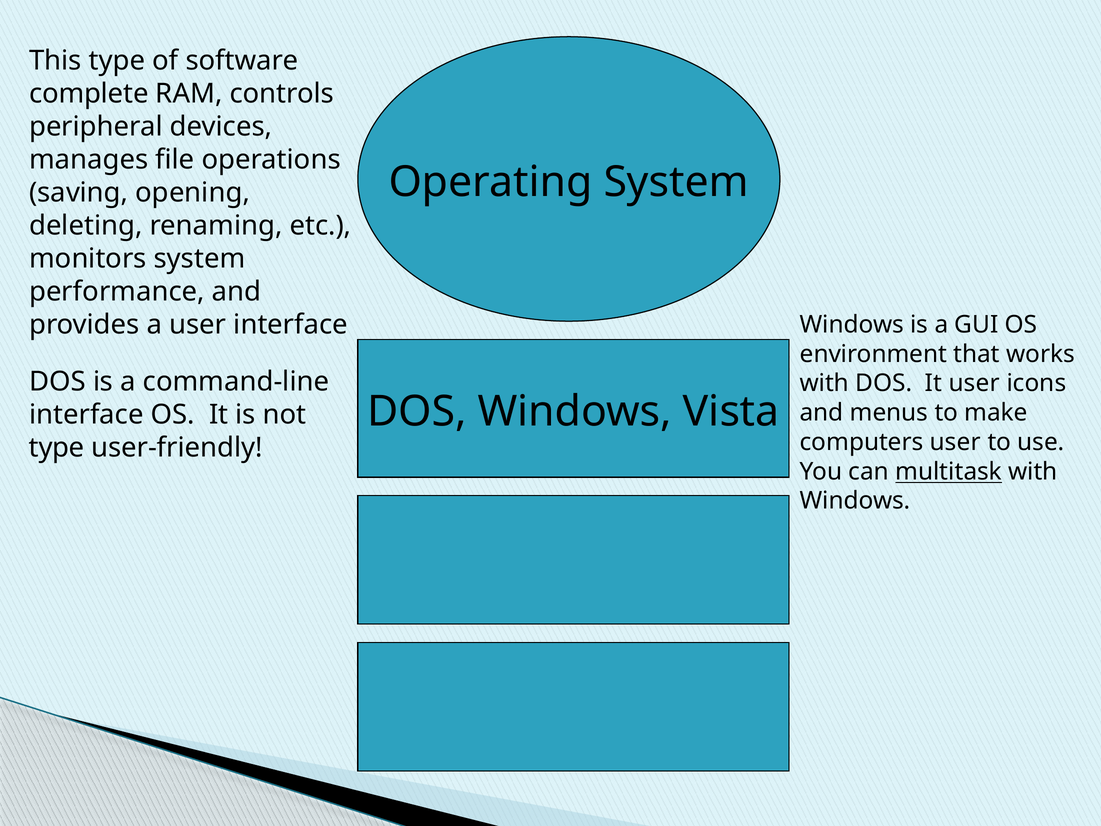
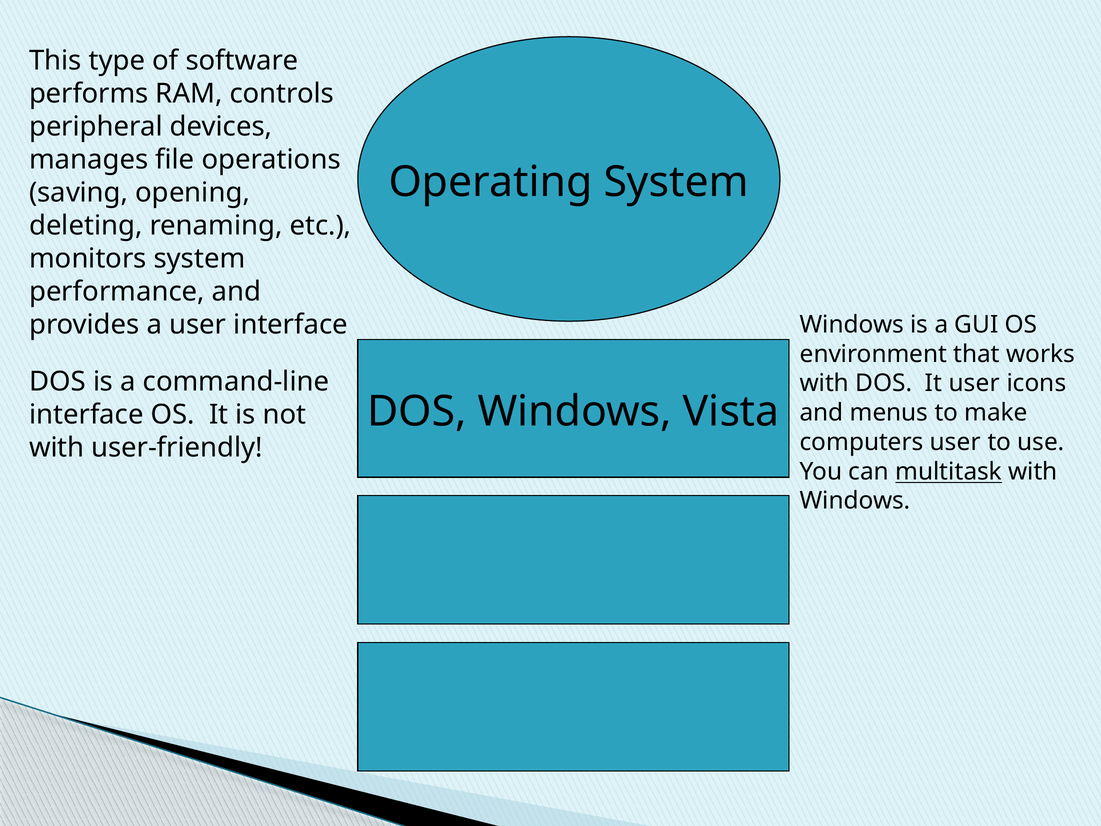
complete: complete -> performs
type at (57, 448): type -> with
